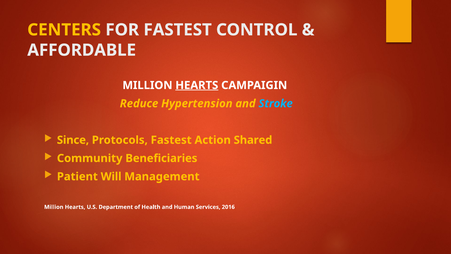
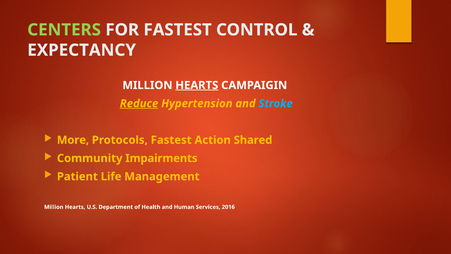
CENTERS colour: yellow -> light green
AFFORDABLE: AFFORDABLE -> EXPECTANCY
Reduce underline: none -> present
Since: Since -> More
Beneficiaries: Beneficiaries -> Impairments
Will: Will -> Life
